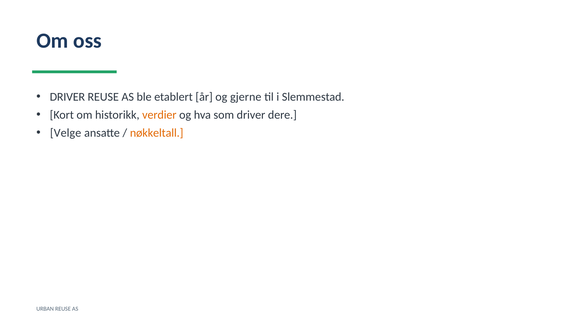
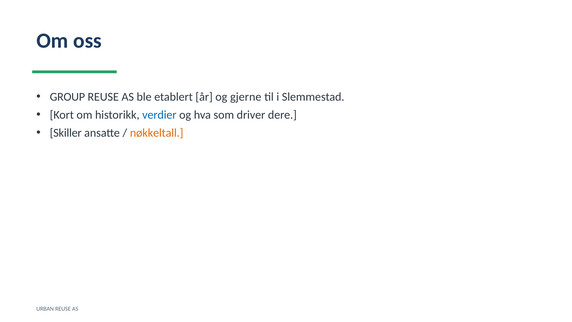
DRIVER at (67, 97): DRIVER -> GROUP
verdier colour: orange -> blue
Velge: Velge -> Skiller
